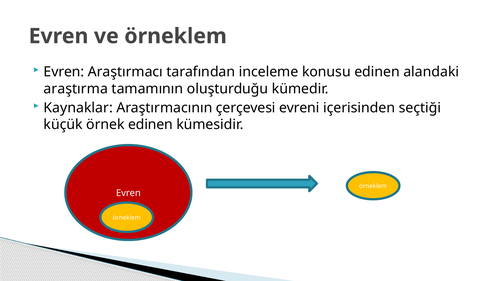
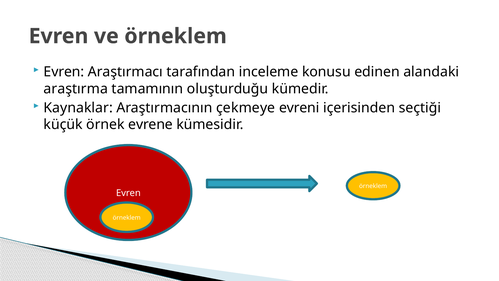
çerçevesi: çerçevesi -> çekmeye
örnek edinen: edinen -> evrene
